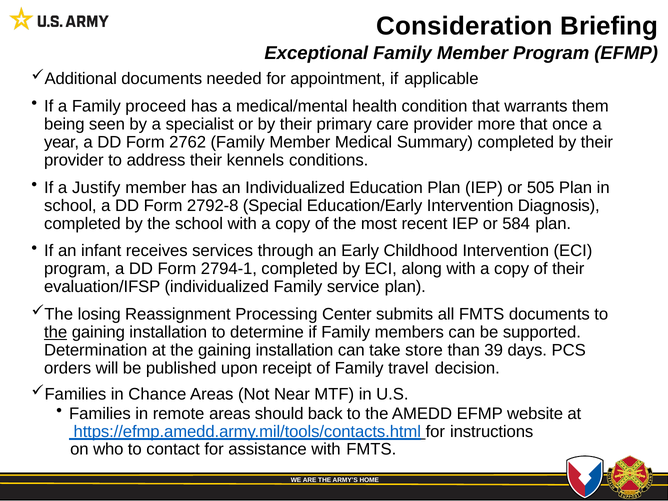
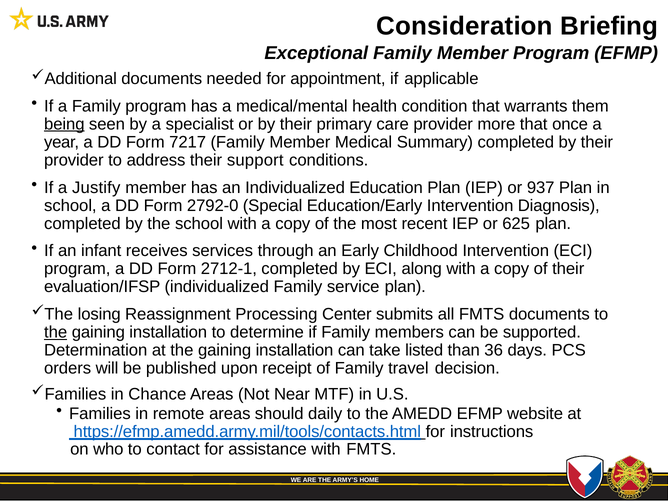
Family proceed: proceed -> program
being underline: none -> present
2762: 2762 -> 7217
kennels: kennels -> support
505: 505 -> 937
2792-8: 2792-8 -> 2792-0
584: 584 -> 625
2794-1: 2794-1 -> 2712-1
store: store -> listed
39: 39 -> 36
back: back -> daily
